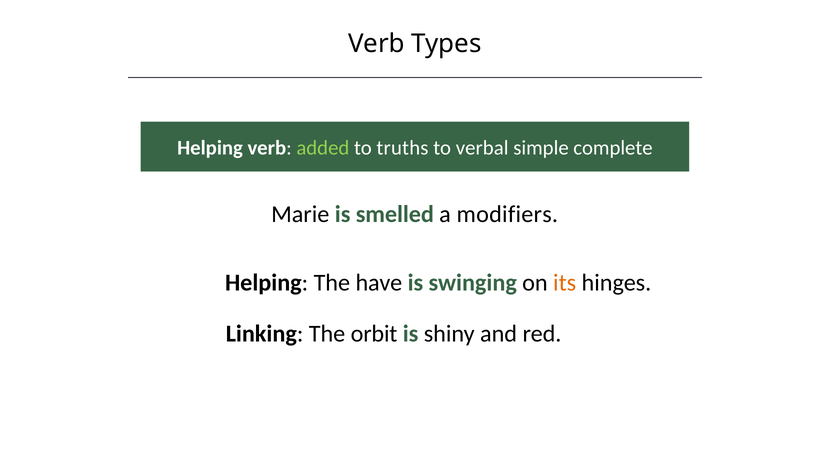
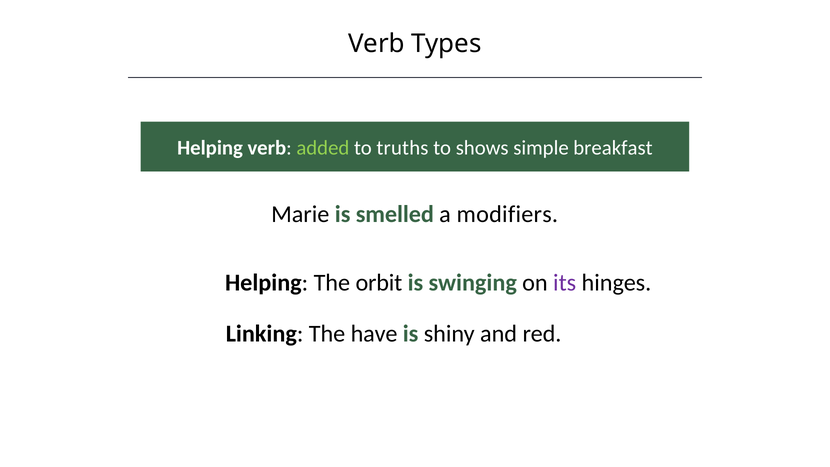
verbal: verbal -> shows
complete: complete -> breakfast
have: have -> orbit
its colour: orange -> purple
orbit: orbit -> have
